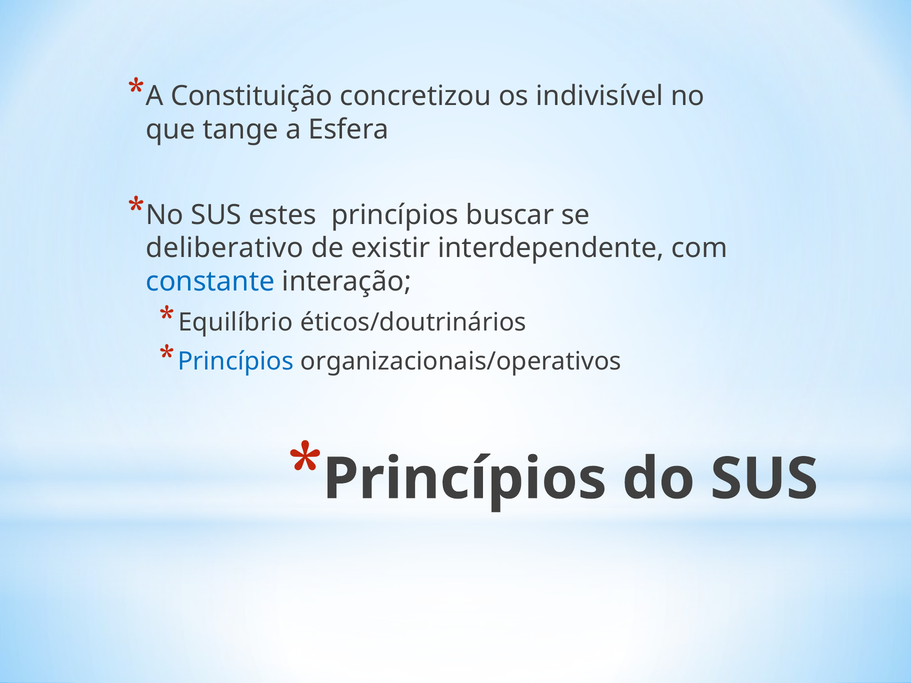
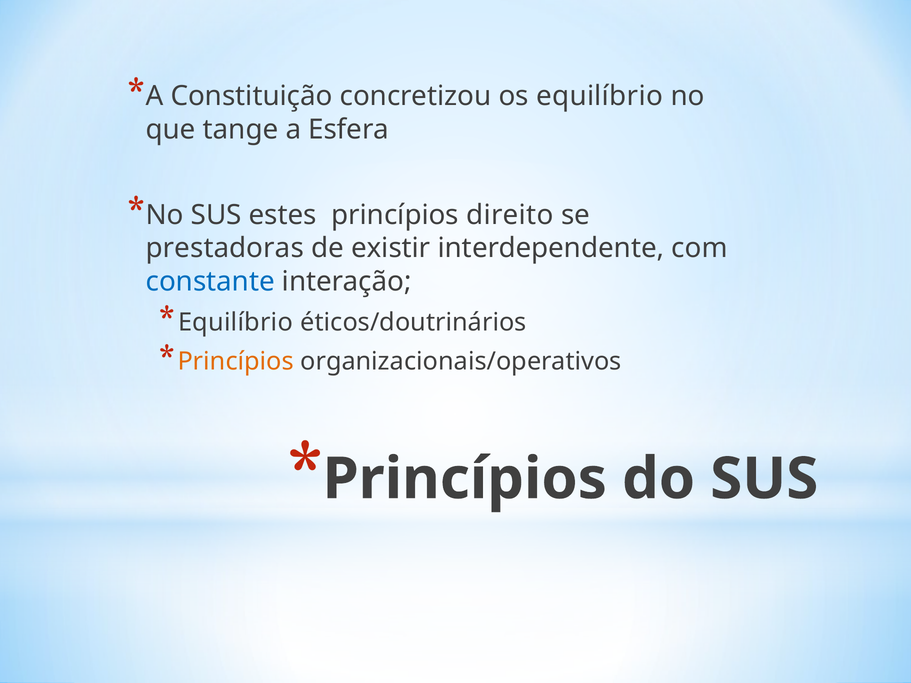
os indivisível: indivisível -> equilíbrio
buscar: buscar -> direito
deliberativo: deliberativo -> prestadoras
Princípios at (236, 362) colour: blue -> orange
